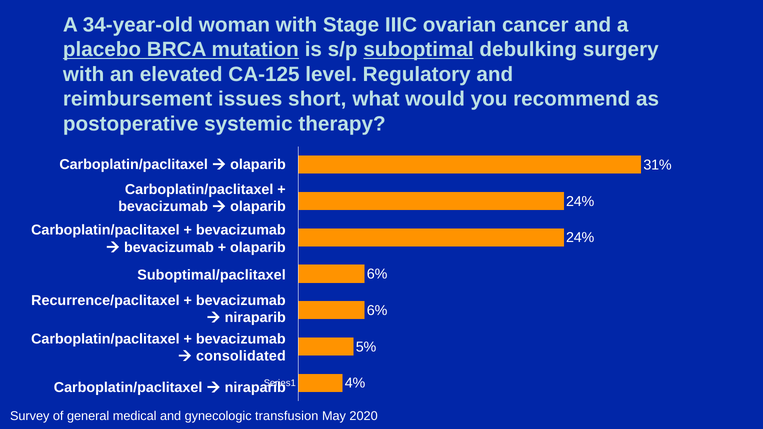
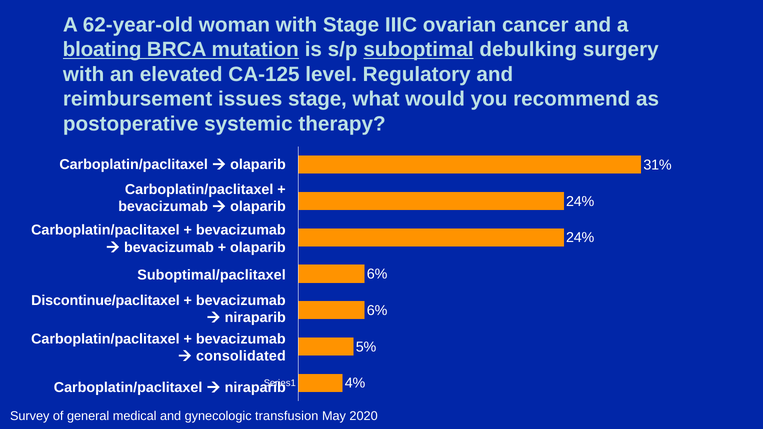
34-year-old: 34-year-old -> 62-year-old
placebo: placebo -> bloating
issues short: short -> stage
Recurrence/paclitaxel: Recurrence/paclitaxel -> Discontinue/paclitaxel
